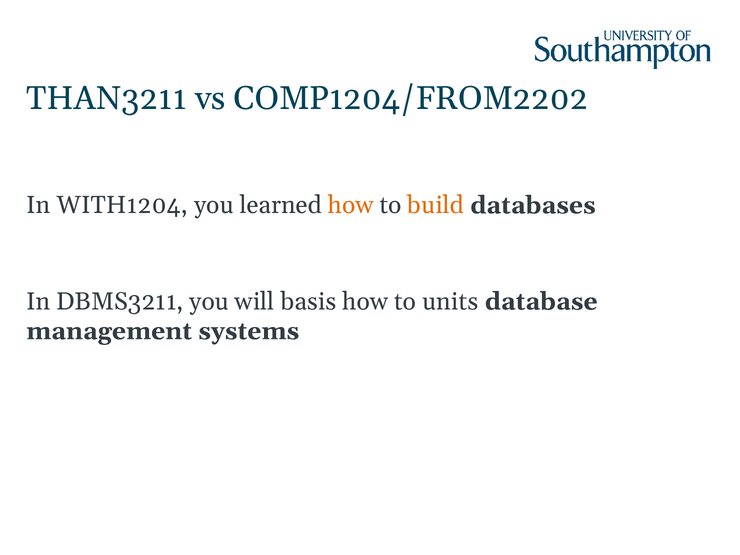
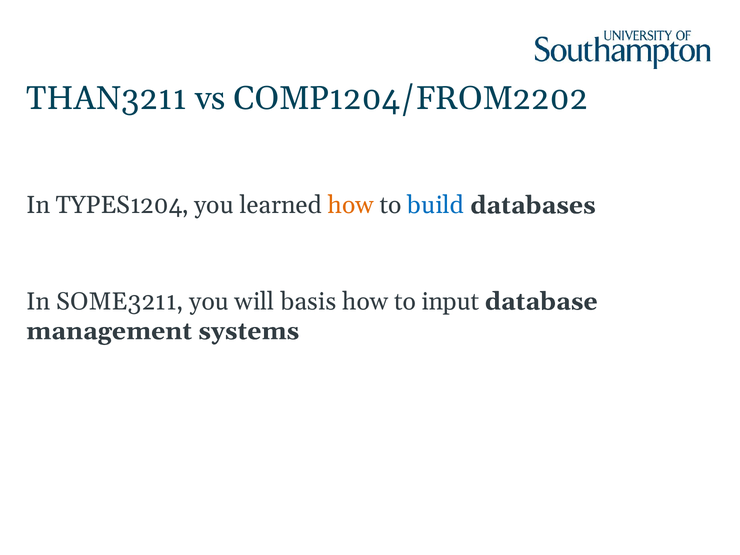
WITH1204: WITH1204 -> TYPES1204
build colour: orange -> blue
DBMS3211: DBMS3211 -> SOME3211
units: units -> input
